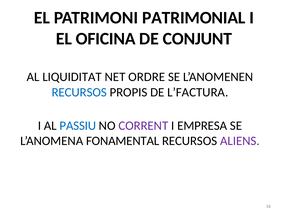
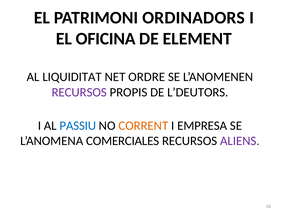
PATRIMONIAL: PATRIMONIAL -> ORDINADORS
CONJUNT: CONJUNT -> ELEMENT
RECURSOS at (79, 92) colour: blue -> purple
L’FACTURA: L’FACTURA -> L’DEUTORS
CORRENT colour: purple -> orange
FONAMENTAL: FONAMENTAL -> COMERCIALES
